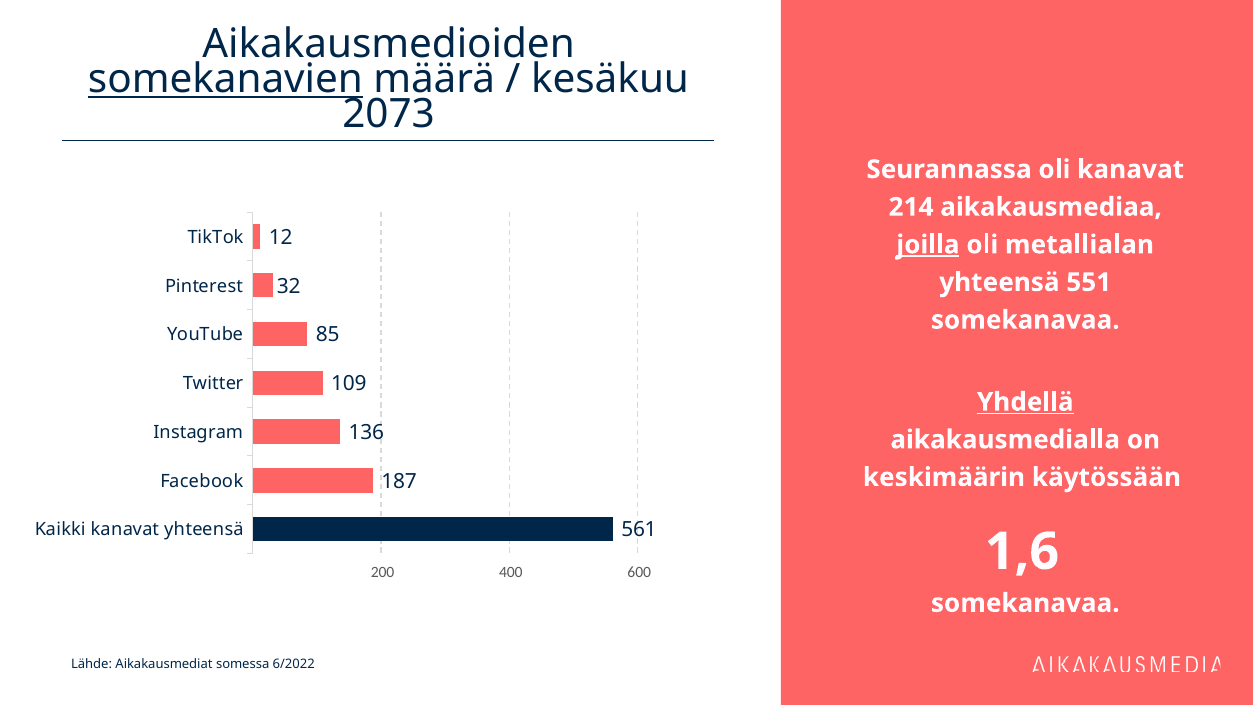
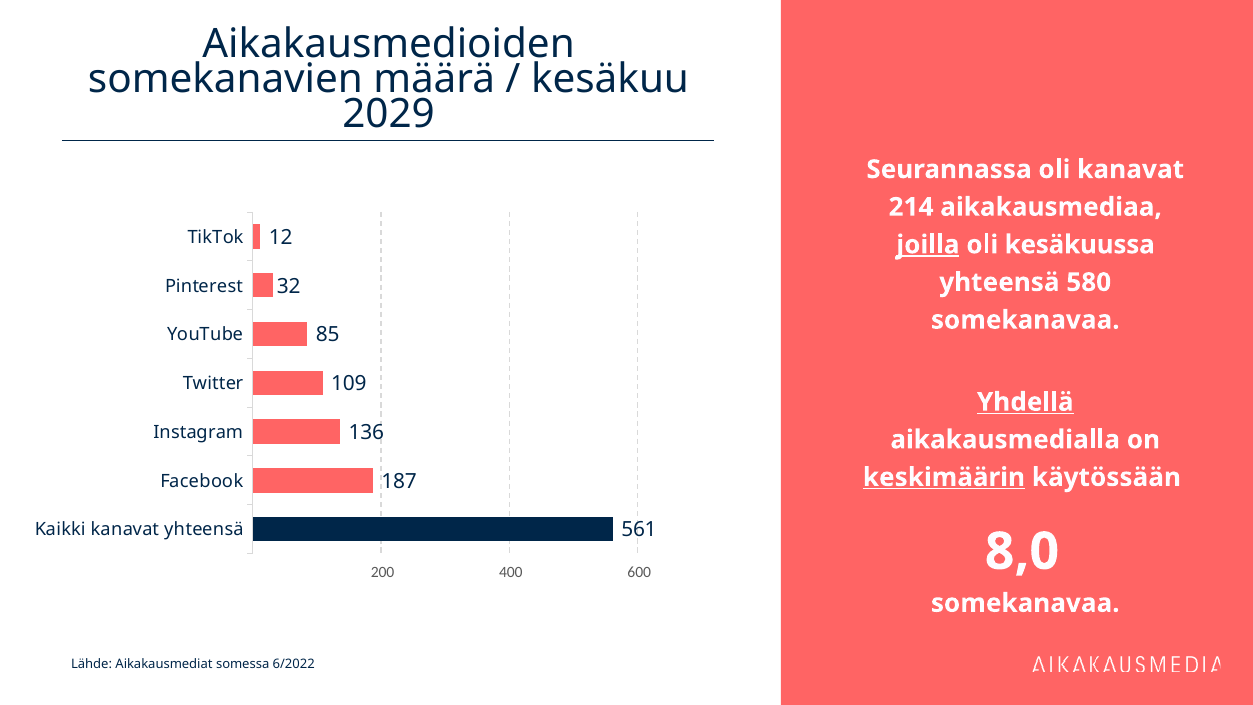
somekanavien underline: present -> none
2073: 2073 -> 2029
metallialan: metallialan -> kesäkuussa
551: 551 -> 580
keskimäärin underline: none -> present
1,6: 1,6 -> 8,0
